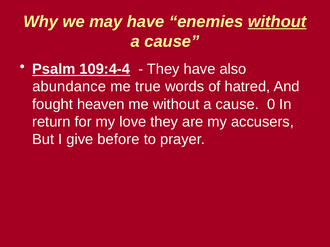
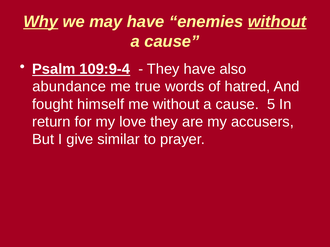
Why underline: none -> present
109:4-4: 109:4-4 -> 109:9-4
heaven: heaven -> himself
0: 0 -> 5
before: before -> similar
